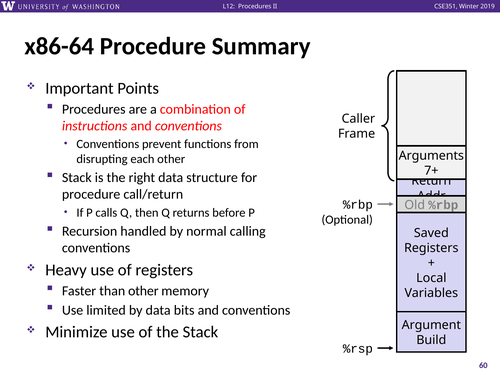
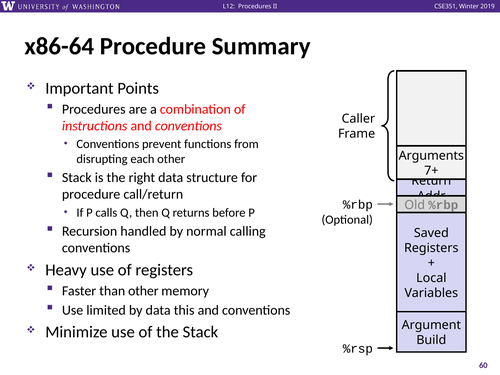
bits: bits -> this
